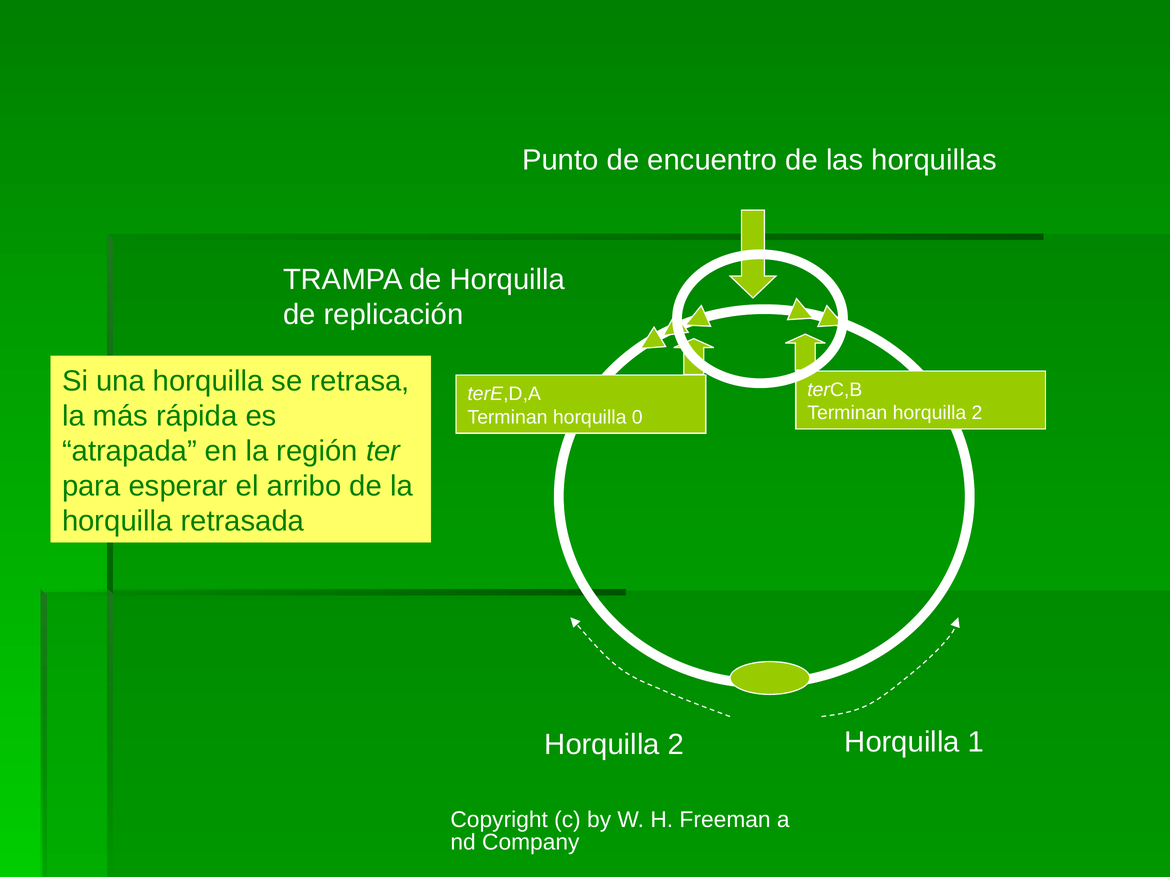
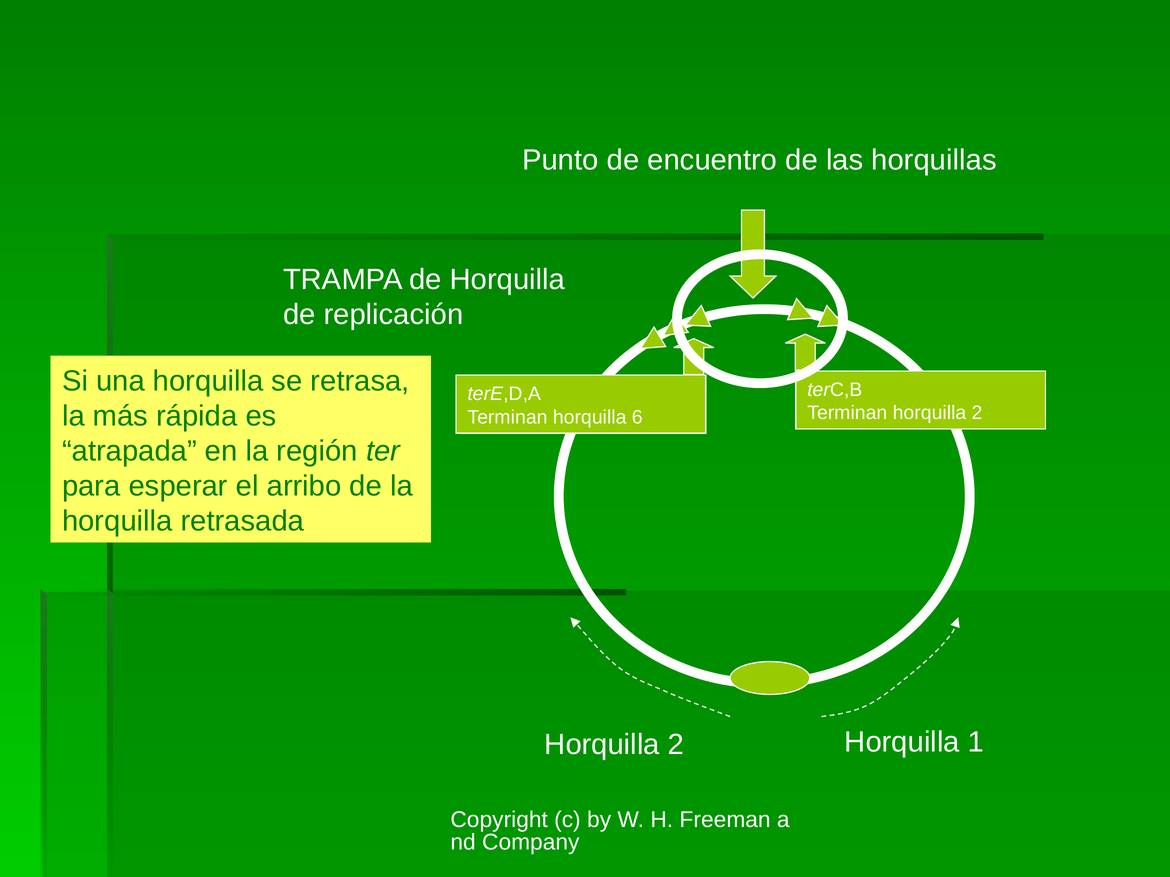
0: 0 -> 6
